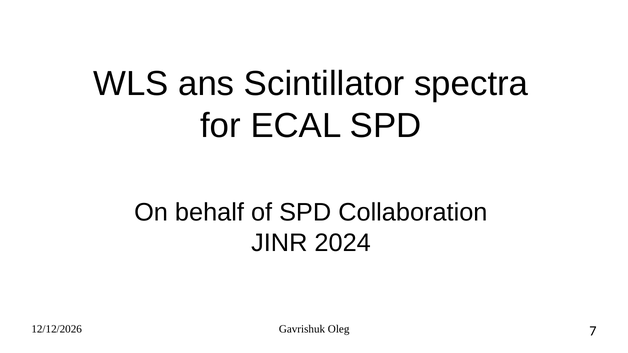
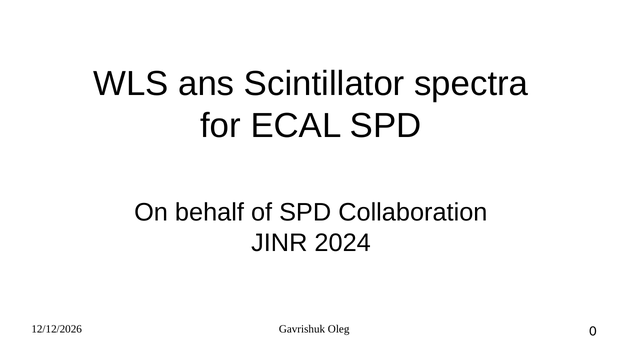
7: 7 -> 0
